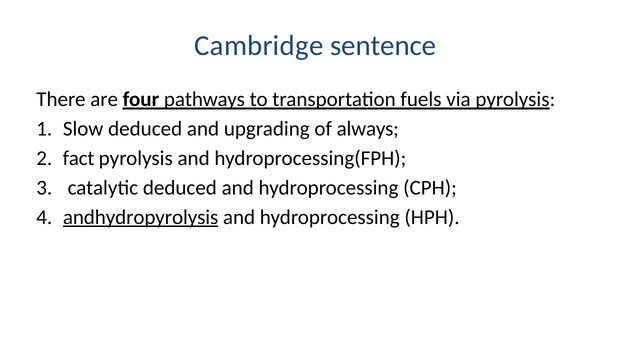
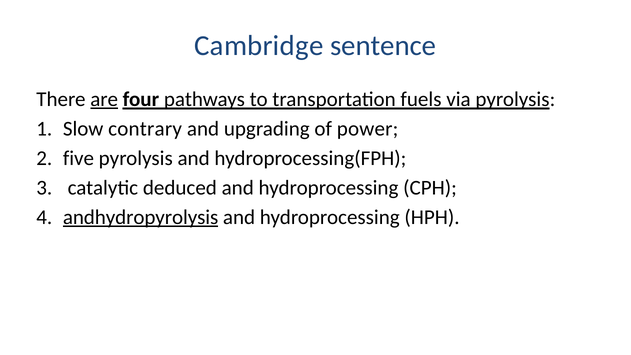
are underline: none -> present
Slow deduced: deduced -> contrary
always: always -> power
fact: fact -> five
